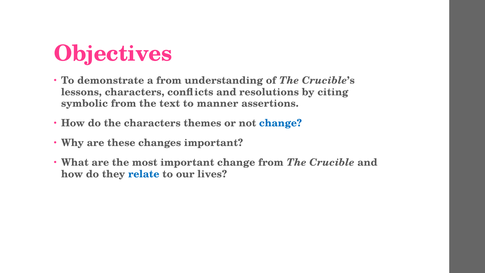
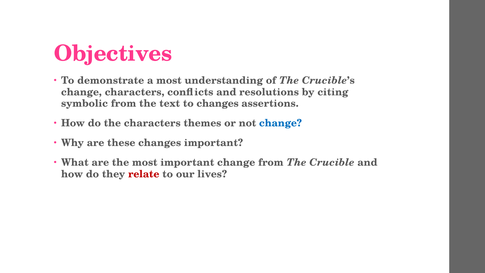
a from: from -> most
lessons at (81, 92): lessons -> change
to manner: manner -> changes
relate colour: blue -> red
